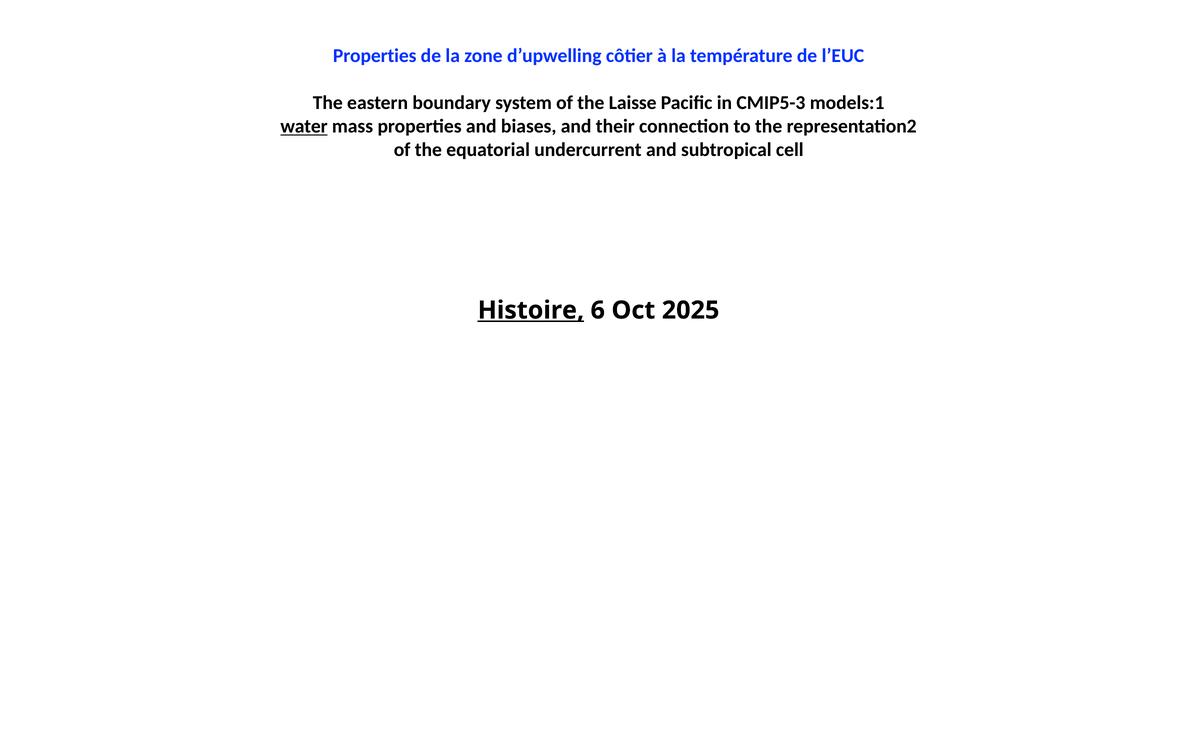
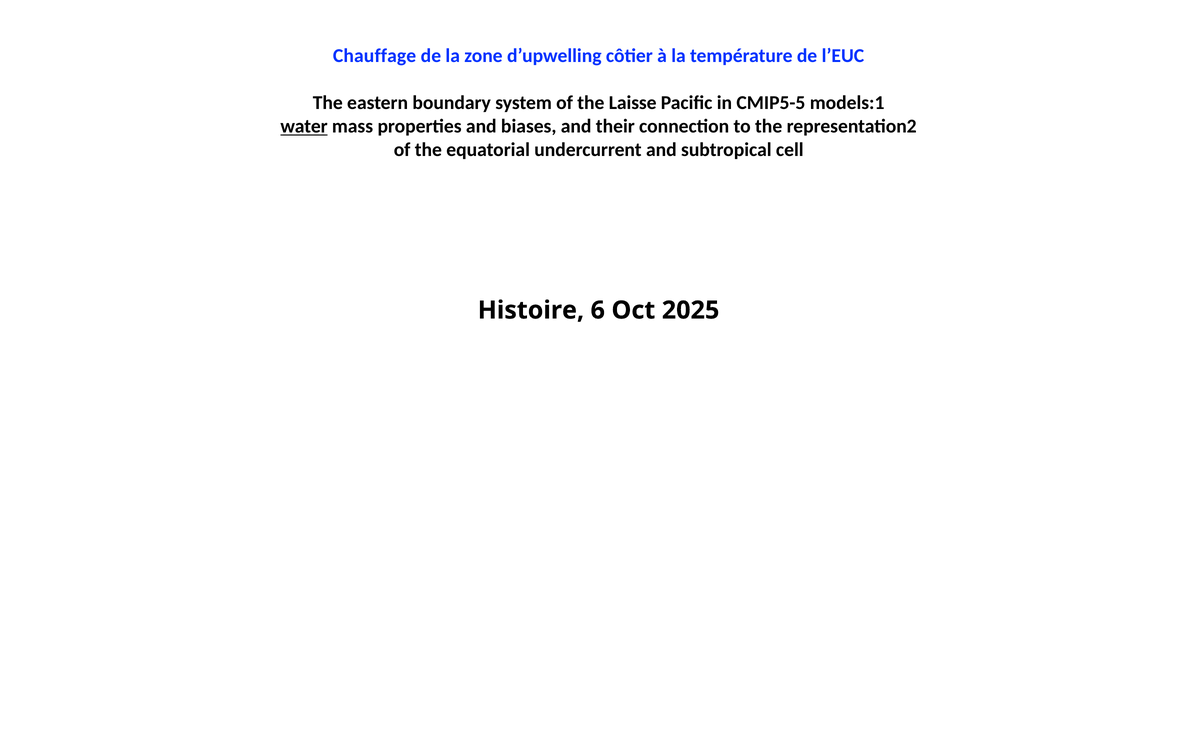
Properties at (375, 56): Properties -> Chauffage
CMIP5-3: CMIP5-3 -> CMIP5-5
Histoire underline: present -> none
